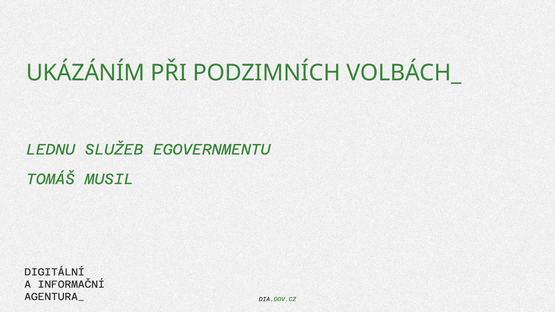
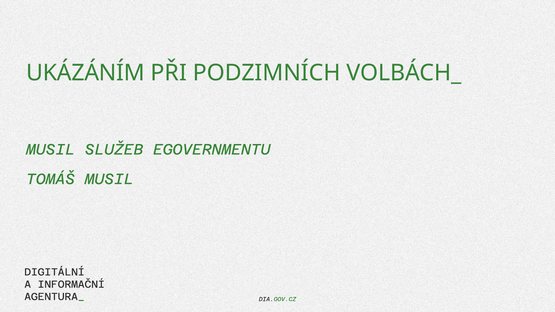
LEDNU at (51, 150): LEDNU -> MUSIL
